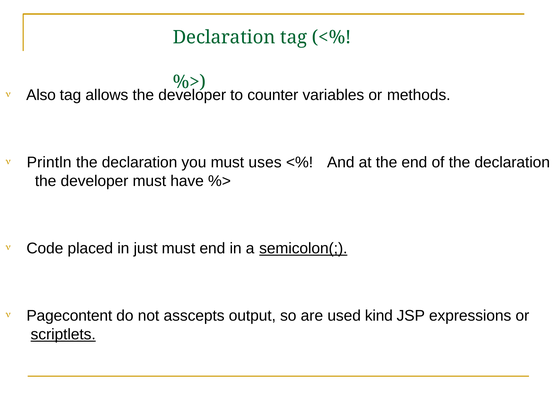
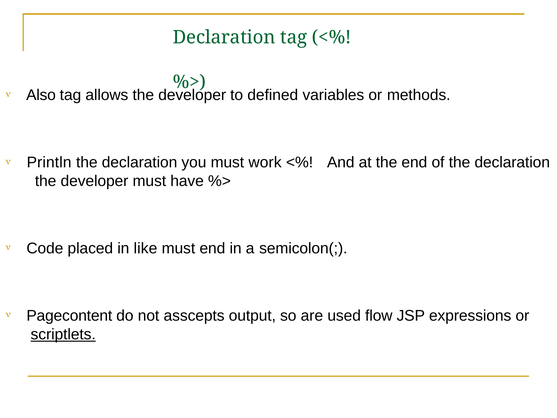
counter: counter -> defined
uses: uses -> work
just: just -> like
semicolon( underline: present -> none
kind: kind -> flow
